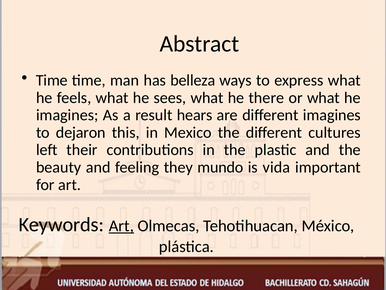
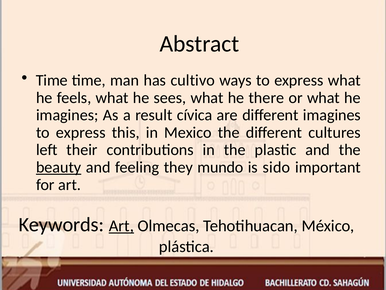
belleza: belleza -> cultivo
hears: hears -> cívica
dejaron at (81, 132): dejaron -> express
beauty underline: none -> present
vida: vida -> sido
